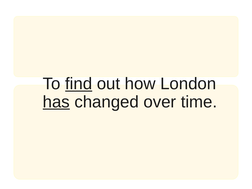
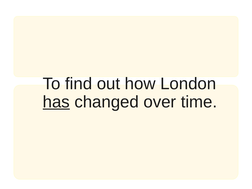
find underline: present -> none
